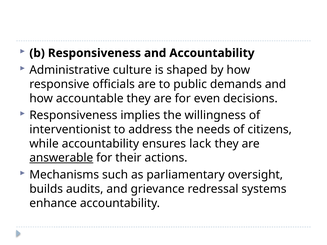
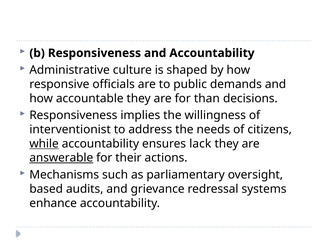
even: even -> than
while underline: none -> present
builds: builds -> based
